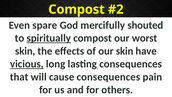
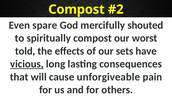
spiritually underline: present -> none
skin at (25, 51): skin -> told
our skin: skin -> sets
cause consequences: consequences -> unforgiveable
